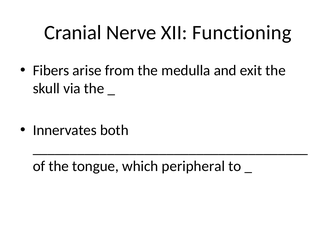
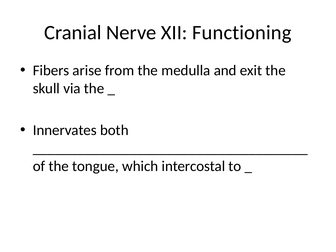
peripheral: peripheral -> intercostal
